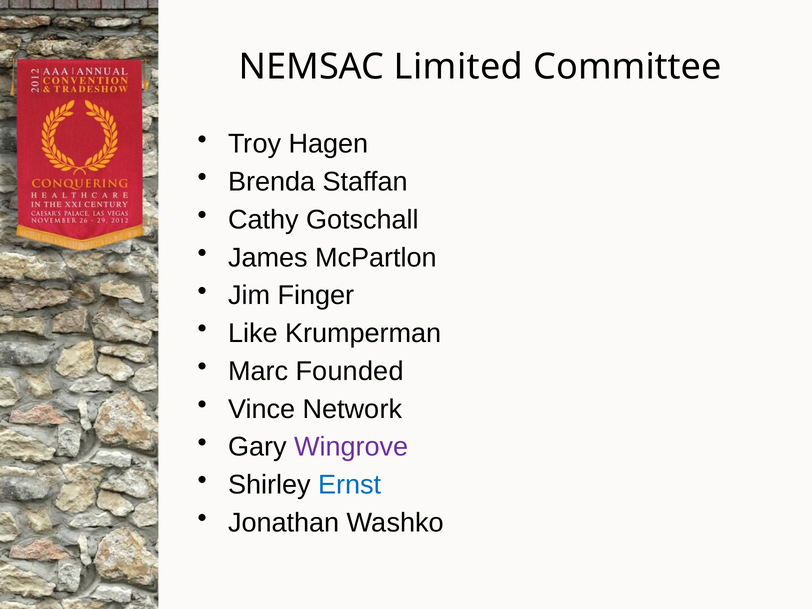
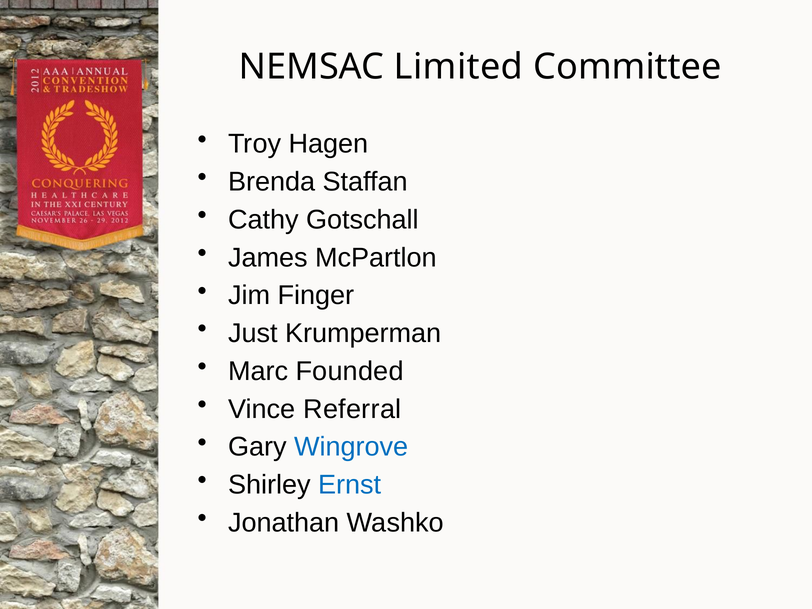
Like: Like -> Just
Network: Network -> Referral
Wingrove colour: purple -> blue
